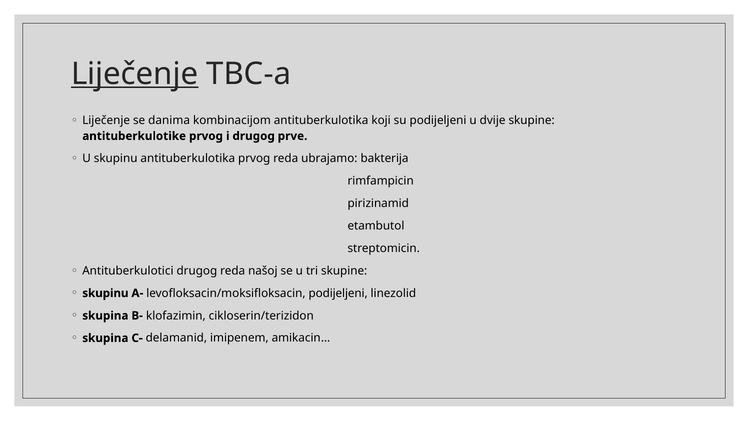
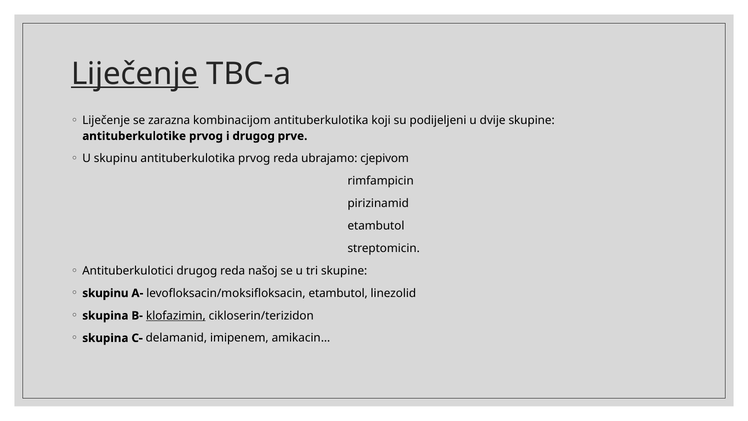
danima: danima -> zarazna
bakterija: bakterija -> cjepivom
levofloksacin/moksifloksacin podijeljeni: podijeljeni -> etambutol
klofazimin underline: none -> present
